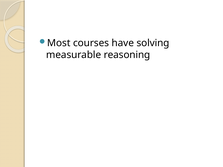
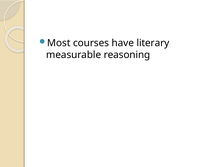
solving: solving -> literary
